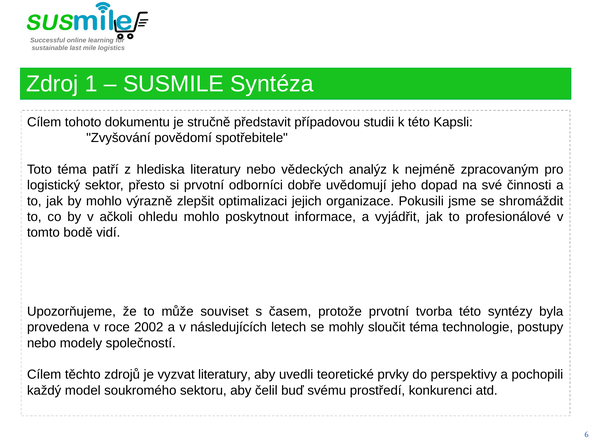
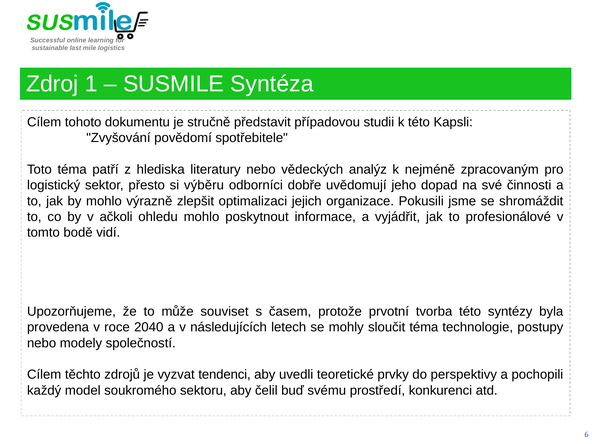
si prvotní: prvotní -> výběru
2002: 2002 -> 2040
vyzvat literatury: literatury -> tendenci
